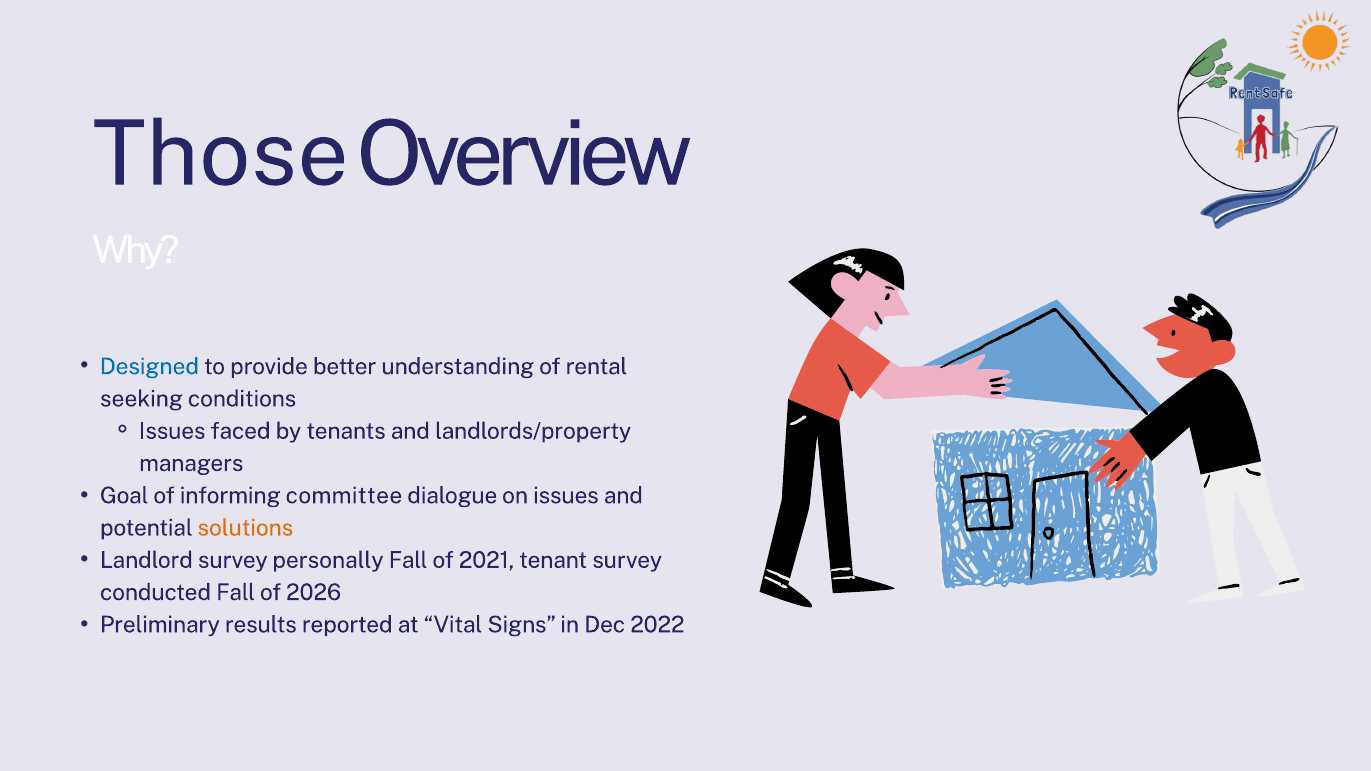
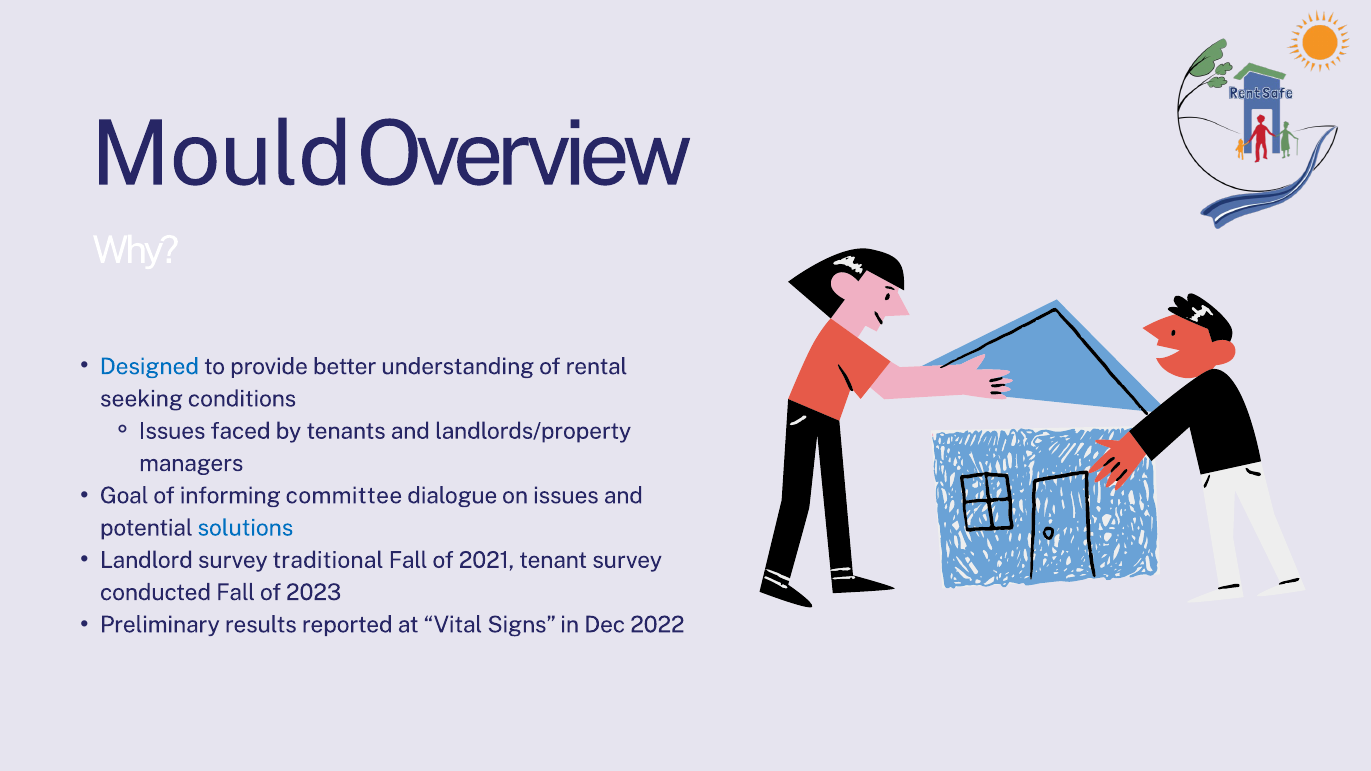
Those: Those -> Mould
solutions colour: orange -> blue
personally: personally -> traditional
2026: 2026 -> 2023
